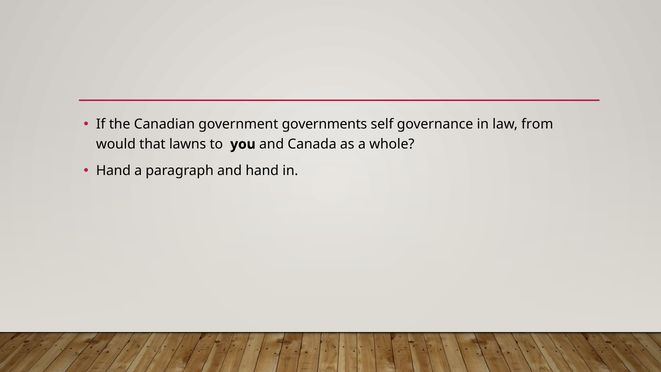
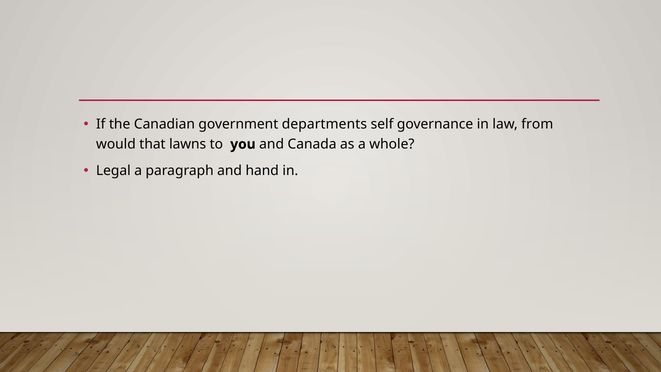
governments: governments -> departments
Hand at (113, 171): Hand -> Legal
